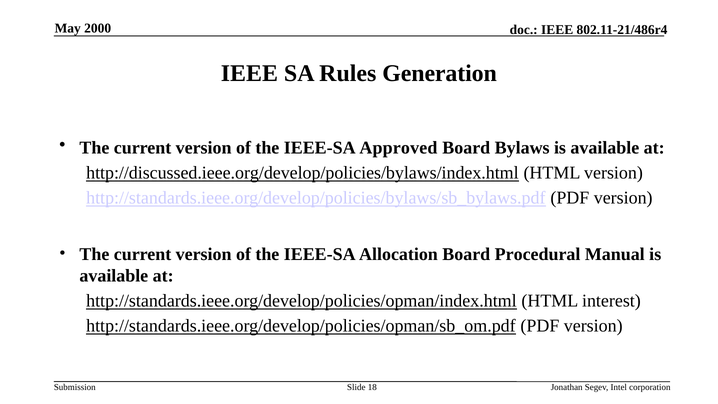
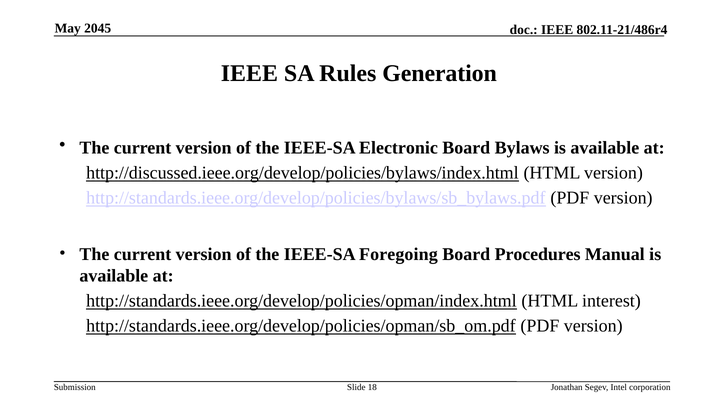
2000: 2000 -> 2045
Approved: Approved -> Electronic
Allocation: Allocation -> Foregoing
Procedural: Procedural -> Procedures
